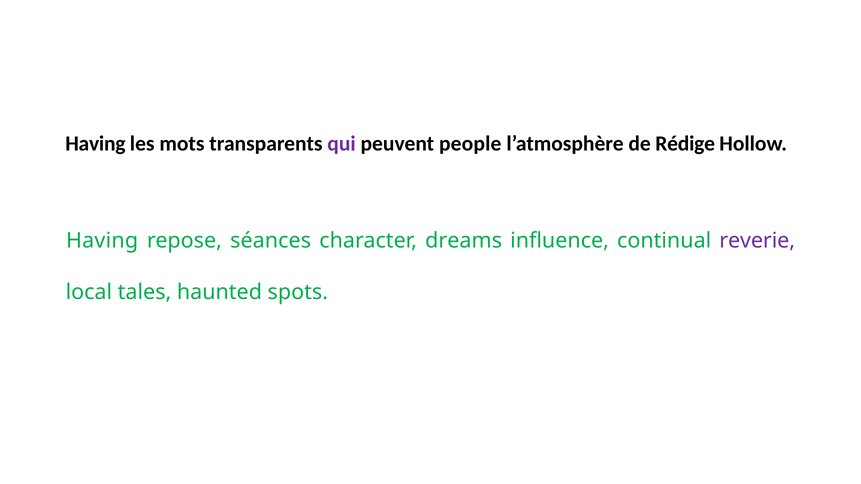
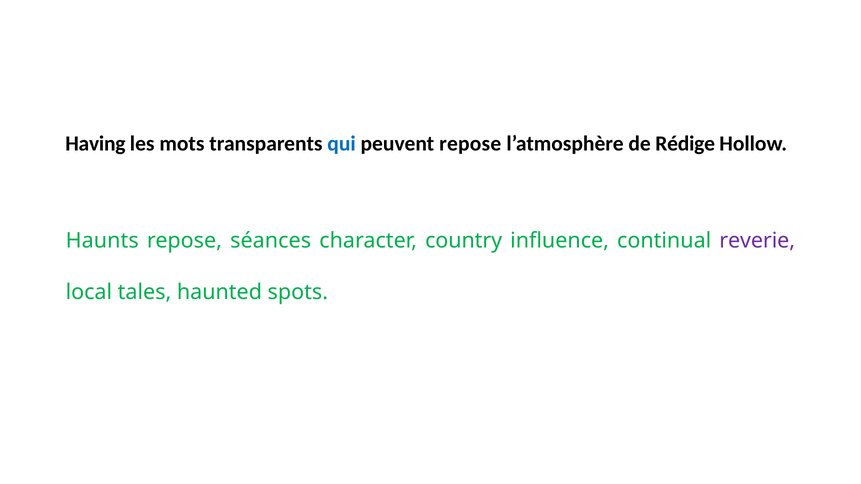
qui colour: purple -> blue
peuvent people: people -> repose
Having at (102, 241): Having -> Haunts
dreams: dreams -> country
